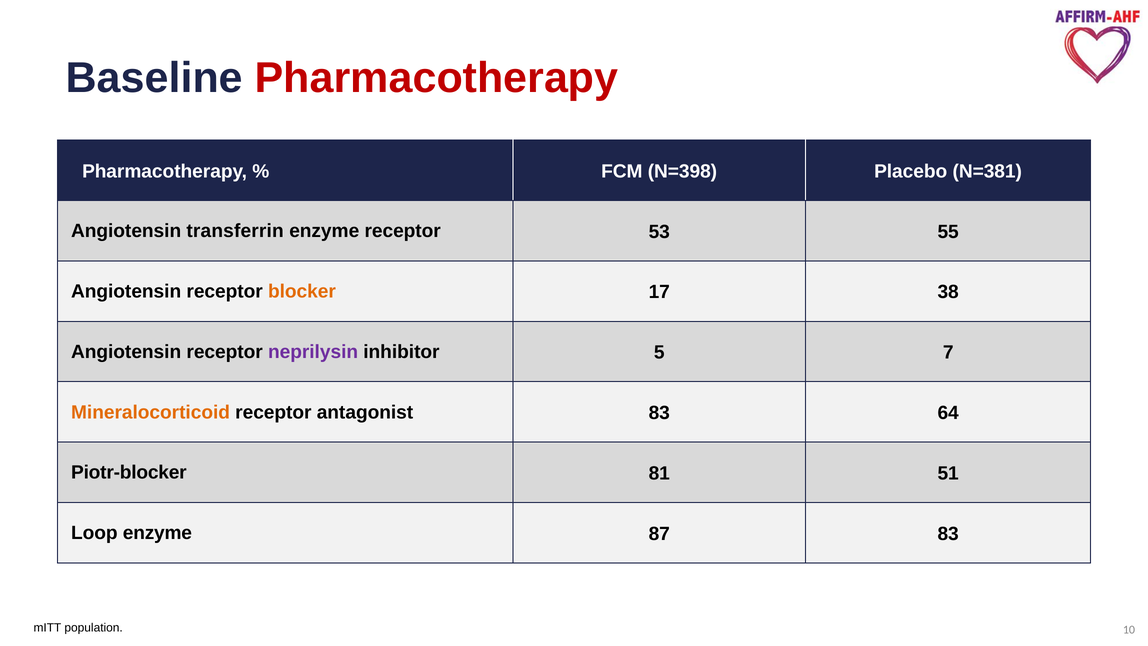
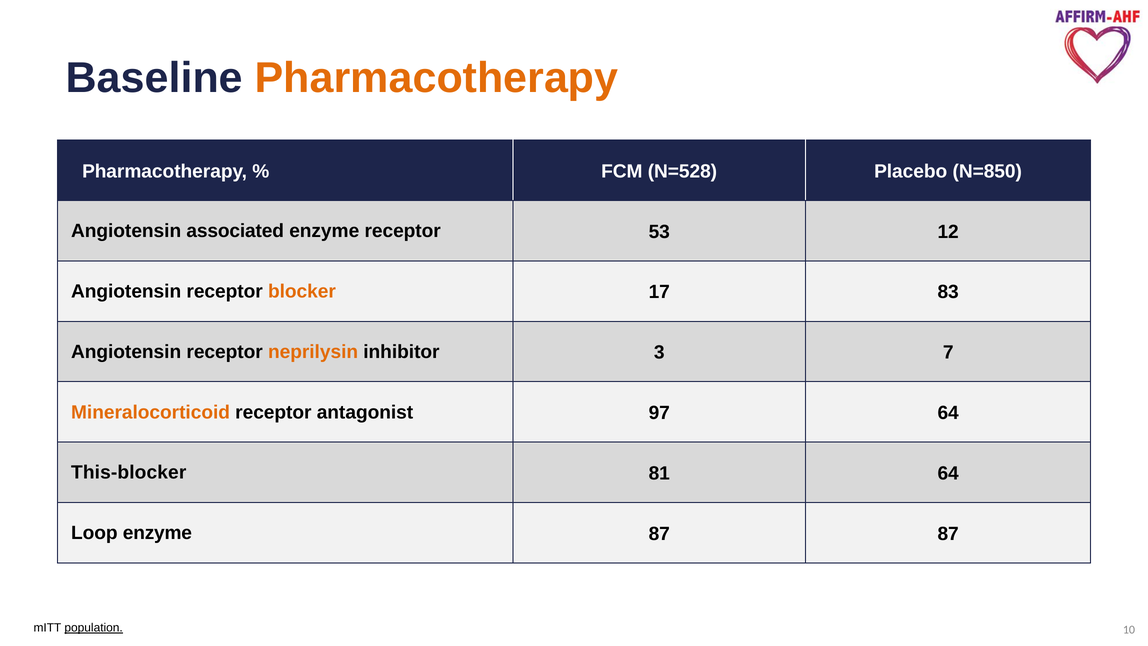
Pharmacotherapy at (436, 78) colour: red -> orange
N=398: N=398 -> N=528
N=381: N=381 -> N=850
transferrin: transferrin -> associated
55: 55 -> 12
38: 38 -> 83
neprilysin colour: purple -> orange
5: 5 -> 3
antagonist 83: 83 -> 97
Piotr-blocker: Piotr-blocker -> This-blocker
81 51: 51 -> 64
87 83: 83 -> 87
population underline: none -> present
